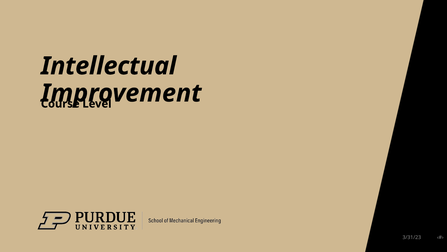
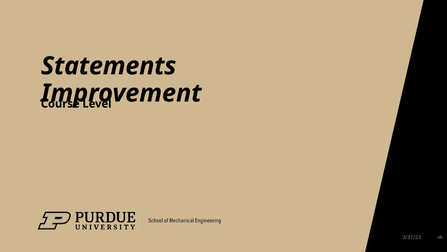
Intellectual: Intellectual -> Statements
